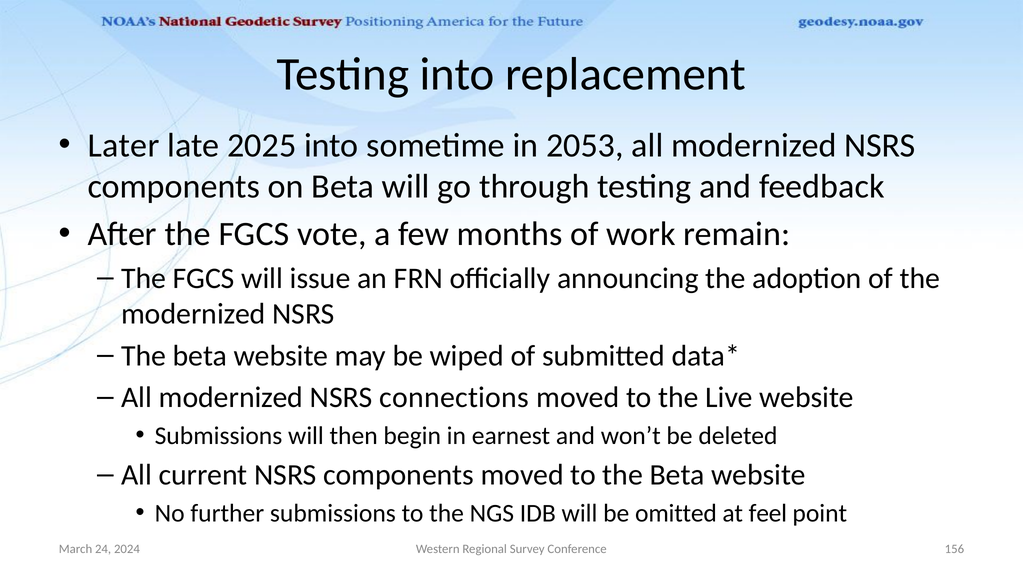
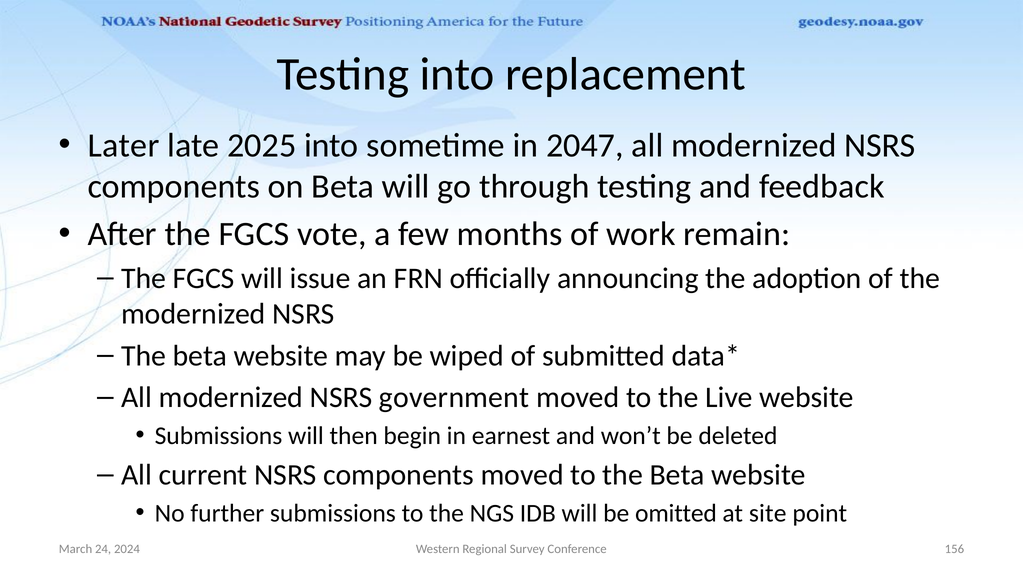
2053: 2053 -> 2047
connections: connections -> government
feel: feel -> site
